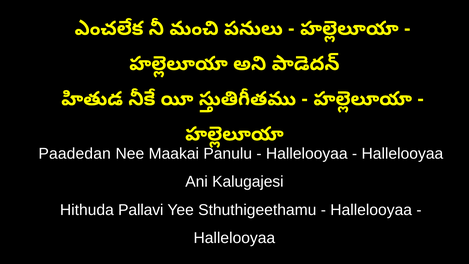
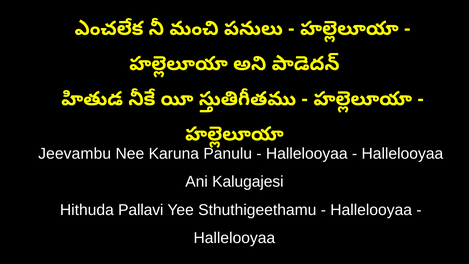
Paadedan: Paadedan -> Jeevambu
Maakai: Maakai -> Karuna
